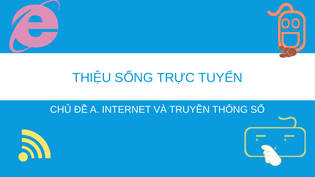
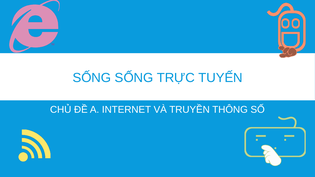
THIỆU at (92, 78): THIỆU -> SỐNG
